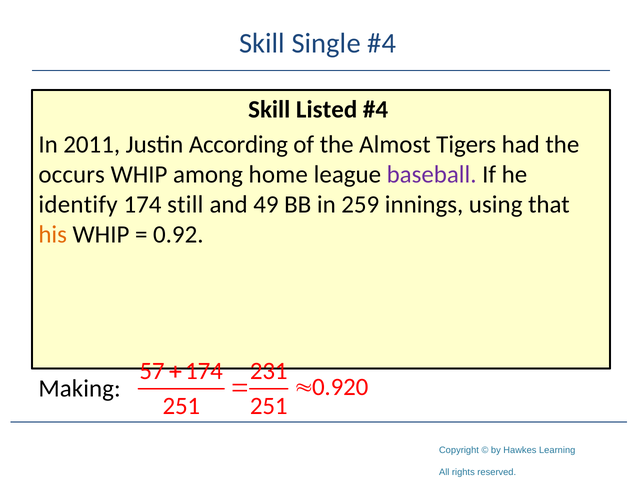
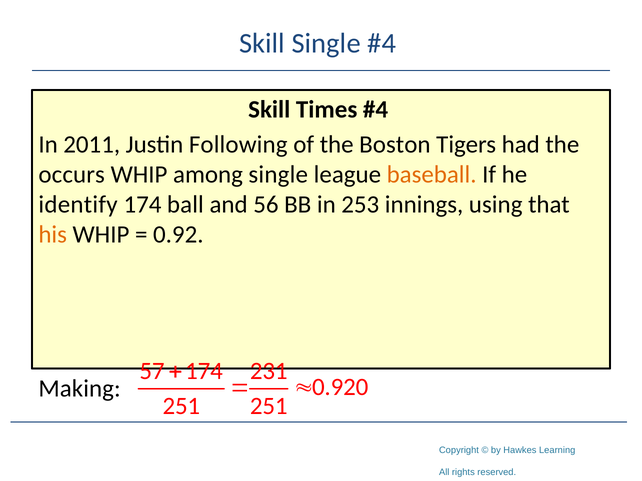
Listed: Listed -> Times
According: According -> Following
Almost: Almost -> Boston
among home: home -> single
baseball colour: purple -> orange
still: still -> ball
49: 49 -> 56
259: 259 -> 253
